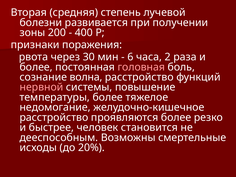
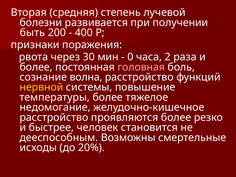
зоны: зоны -> быть
6: 6 -> 0
нервной colour: pink -> yellow
